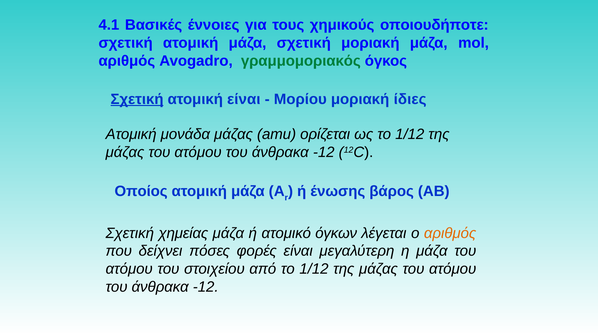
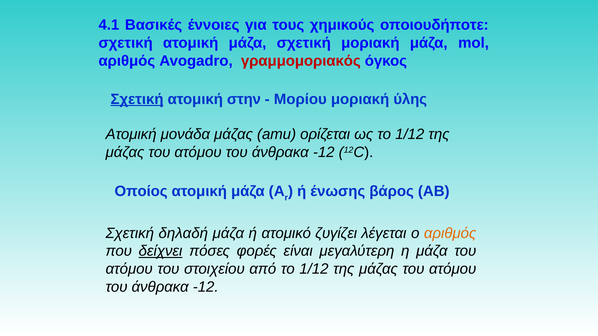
γραμμομοριακός colour: green -> red
ατομική είναι: είναι -> στην
ίδιες: ίδιες -> ύλης
χημείας: χημείας -> δηλαδή
όγκων: όγκων -> ζυγίζει
δείχνει underline: none -> present
